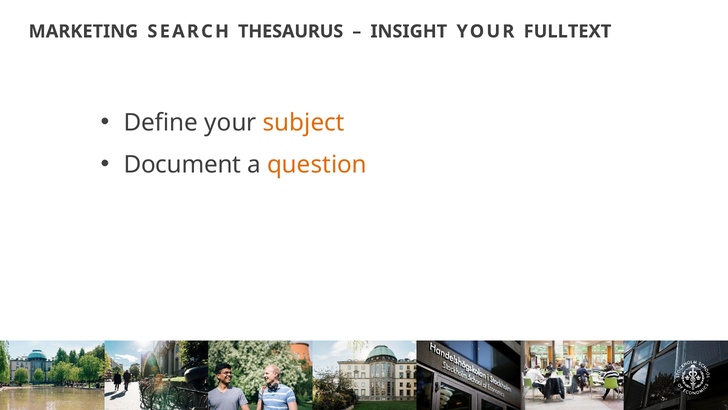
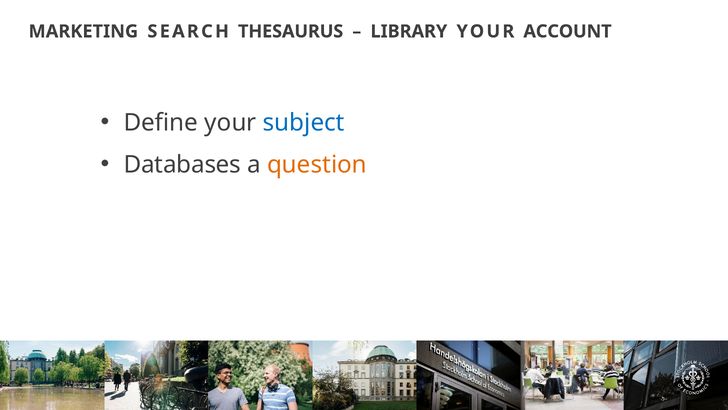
INSIGHT: INSIGHT -> LIBRARY
FULLTEXT: FULLTEXT -> ACCOUNT
subject colour: orange -> blue
Document: Document -> Databases
